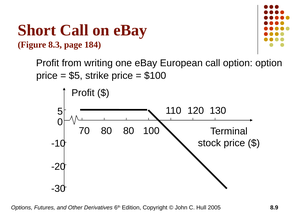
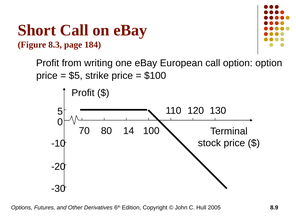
80 80: 80 -> 14
